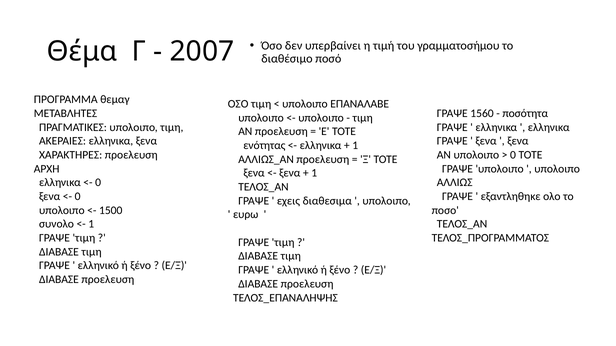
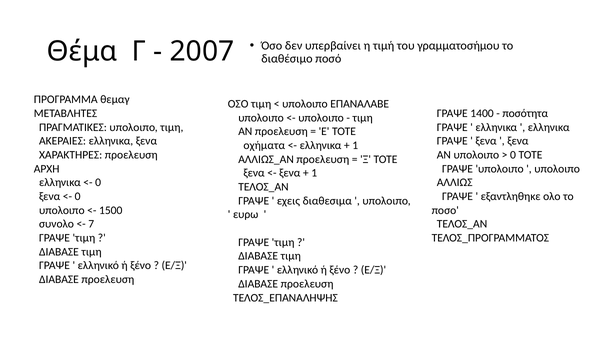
1560: 1560 -> 1400
ενότητας: ενότητας -> οχήματα
1 at (91, 224): 1 -> 7
